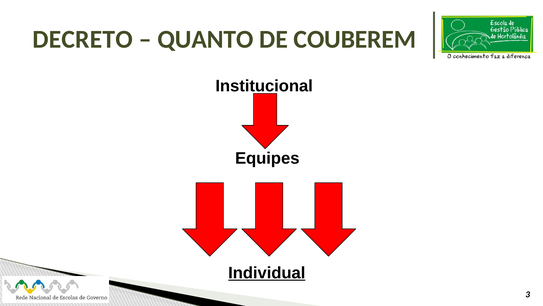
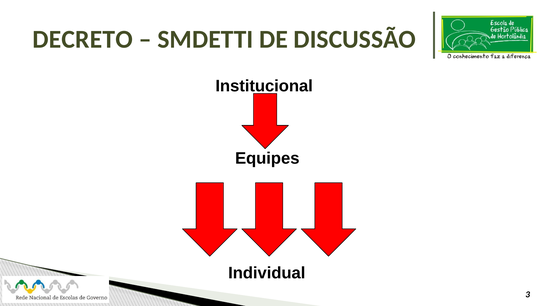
QUANTO: QUANTO -> SMDETTI
COUBEREM: COUBEREM -> DISCUSSÃO
Individual underline: present -> none
